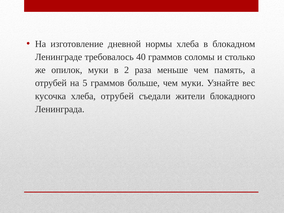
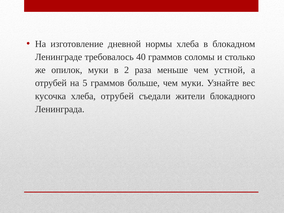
память: память -> устной
